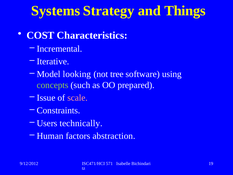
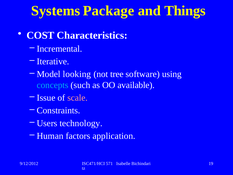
Strategy: Strategy -> Package
concepts colour: light green -> light blue
prepared: prepared -> available
technically: technically -> technology
abstraction: abstraction -> application
